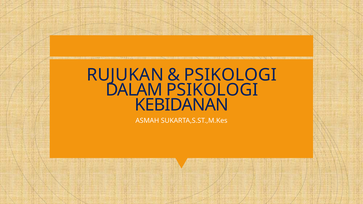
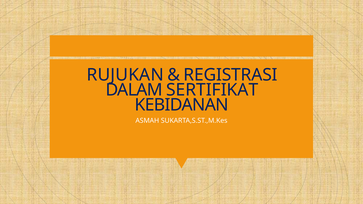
PSIKOLOGI at (230, 75): PSIKOLOGI -> REGISTRASI
DALAM PSIKOLOGI: PSIKOLOGI -> SERTIFIKAT
